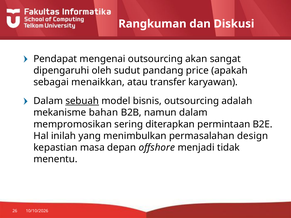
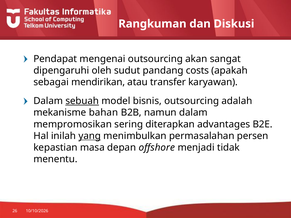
price: price -> costs
menaikkan: menaikkan -> mendirikan
permintaan: permintaan -> advantages
yang underline: none -> present
design: design -> persen
